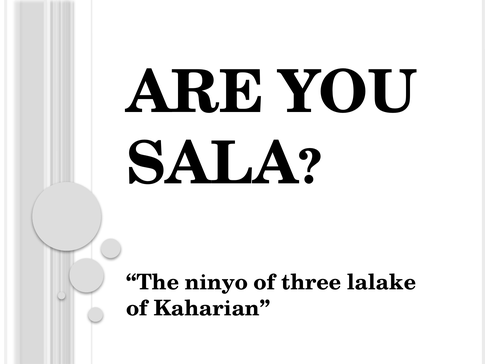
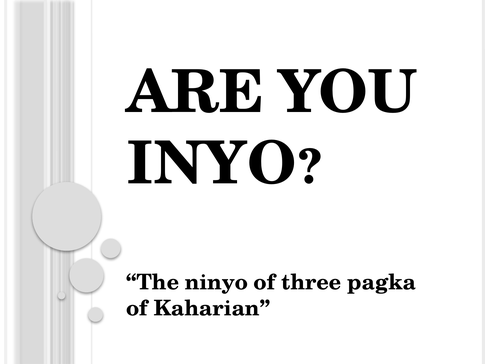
SALA: SALA -> INYO
lalake: lalake -> pagka
